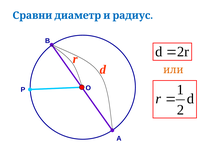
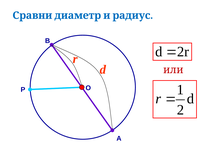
или colour: orange -> red
